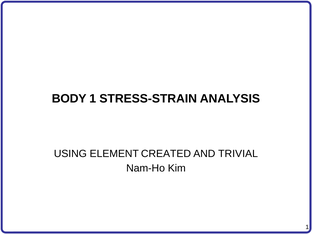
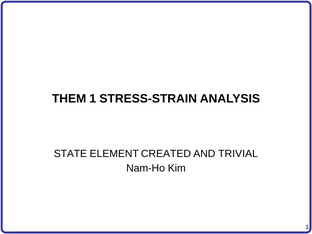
BODY: BODY -> THEM
USING: USING -> STATE
